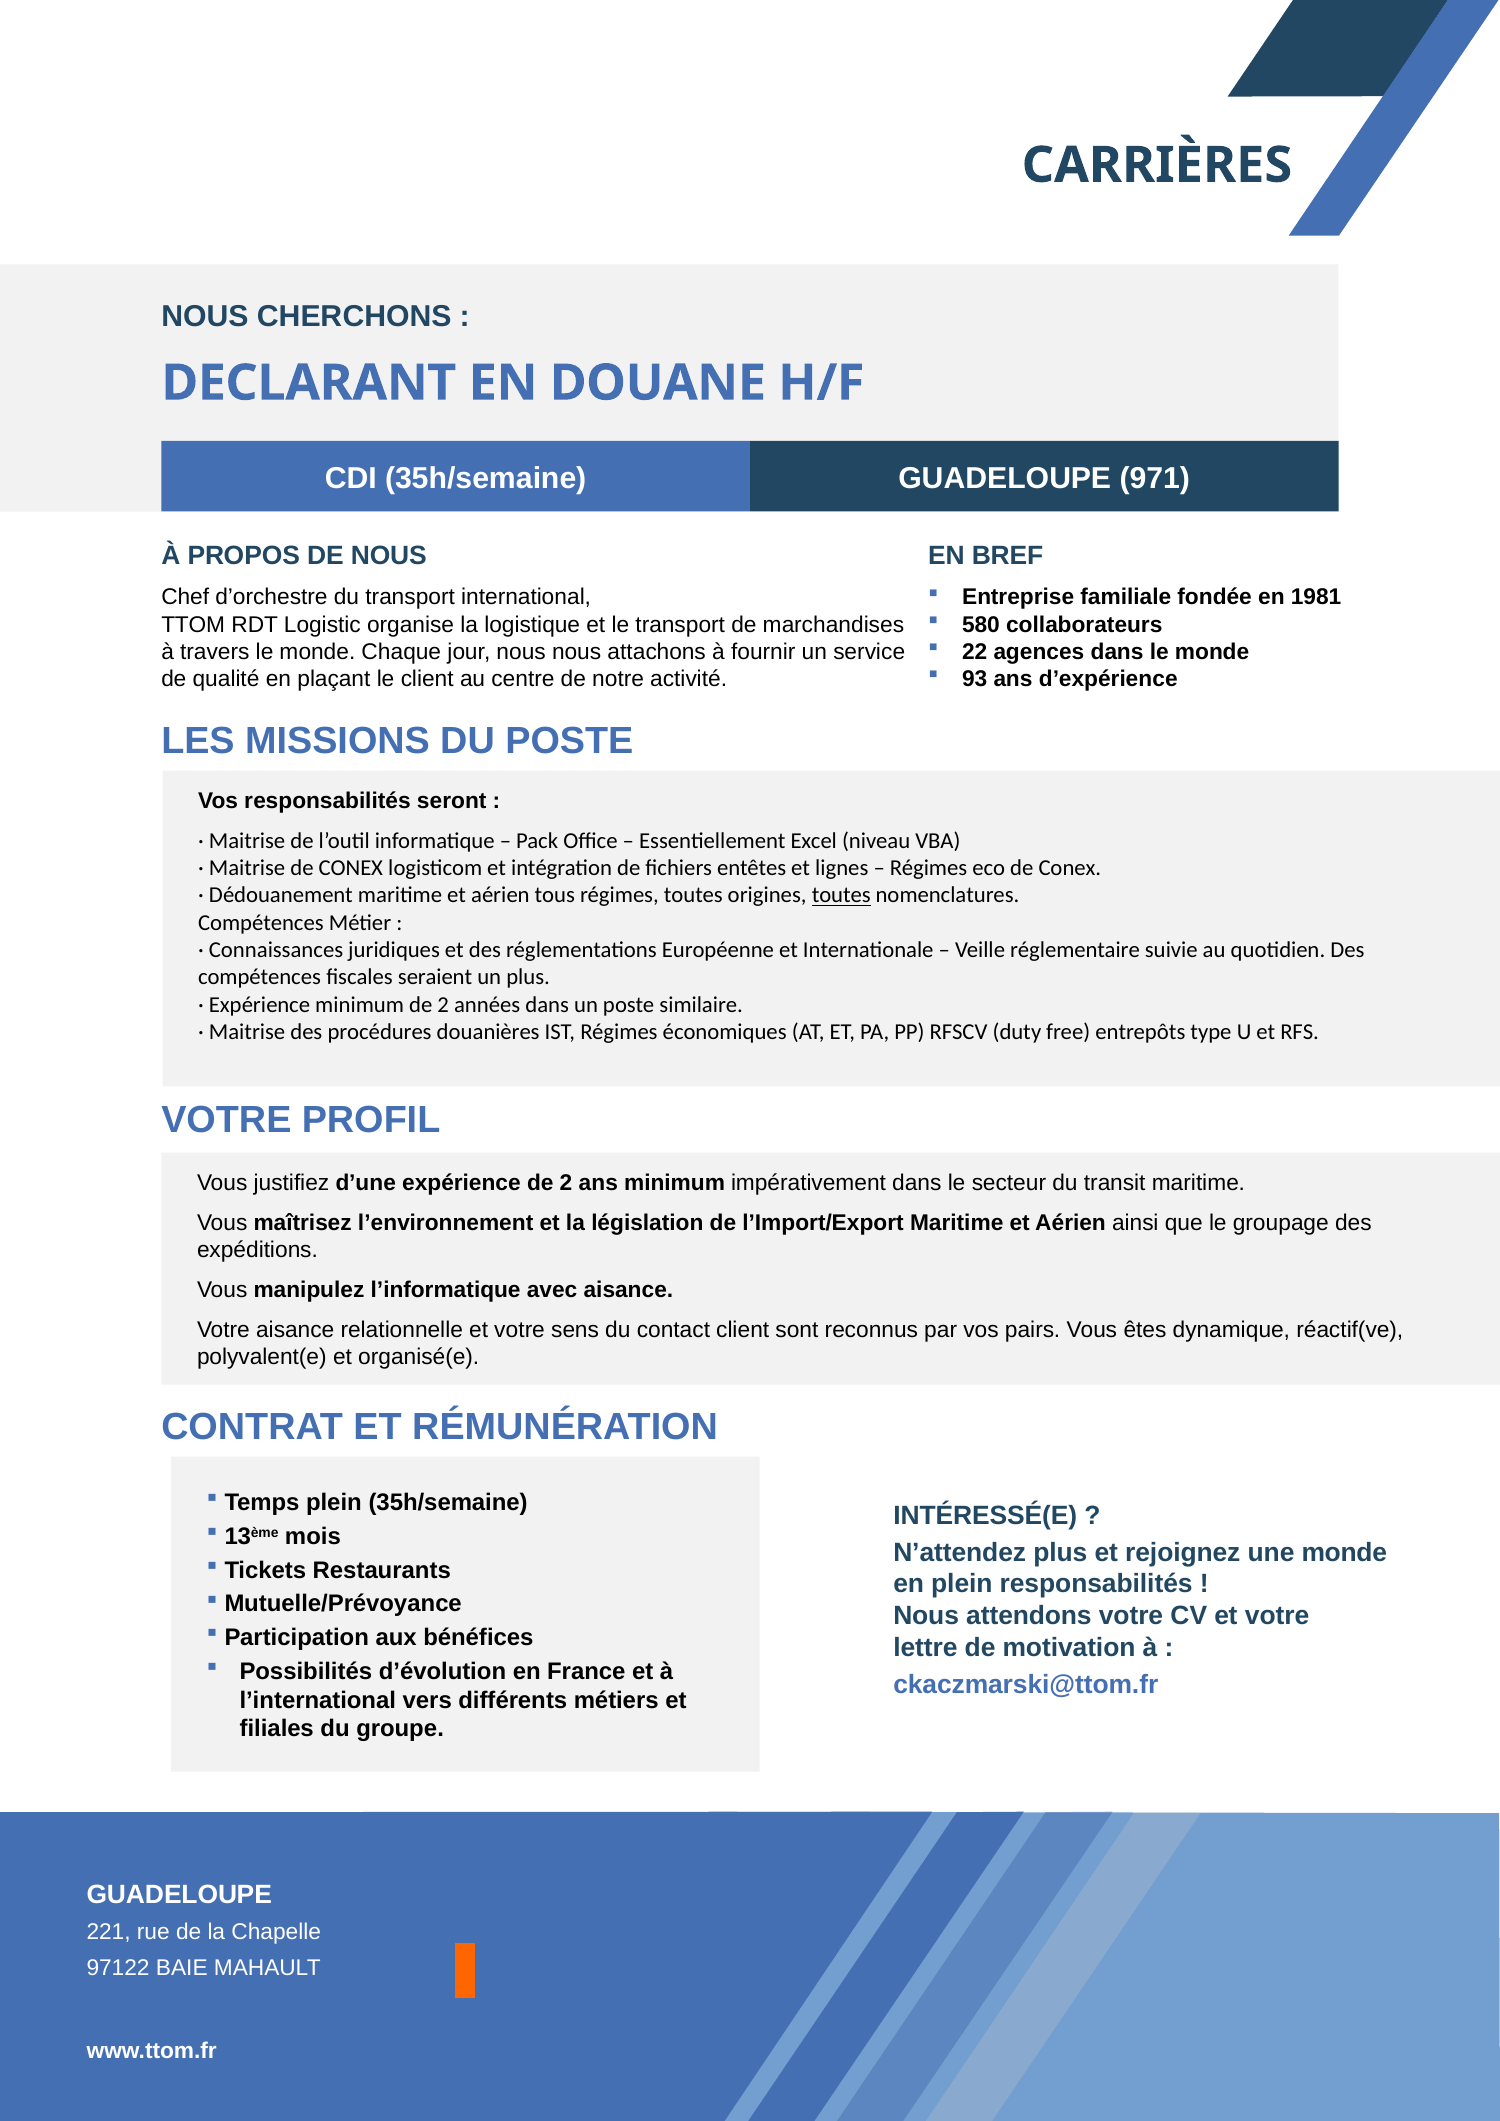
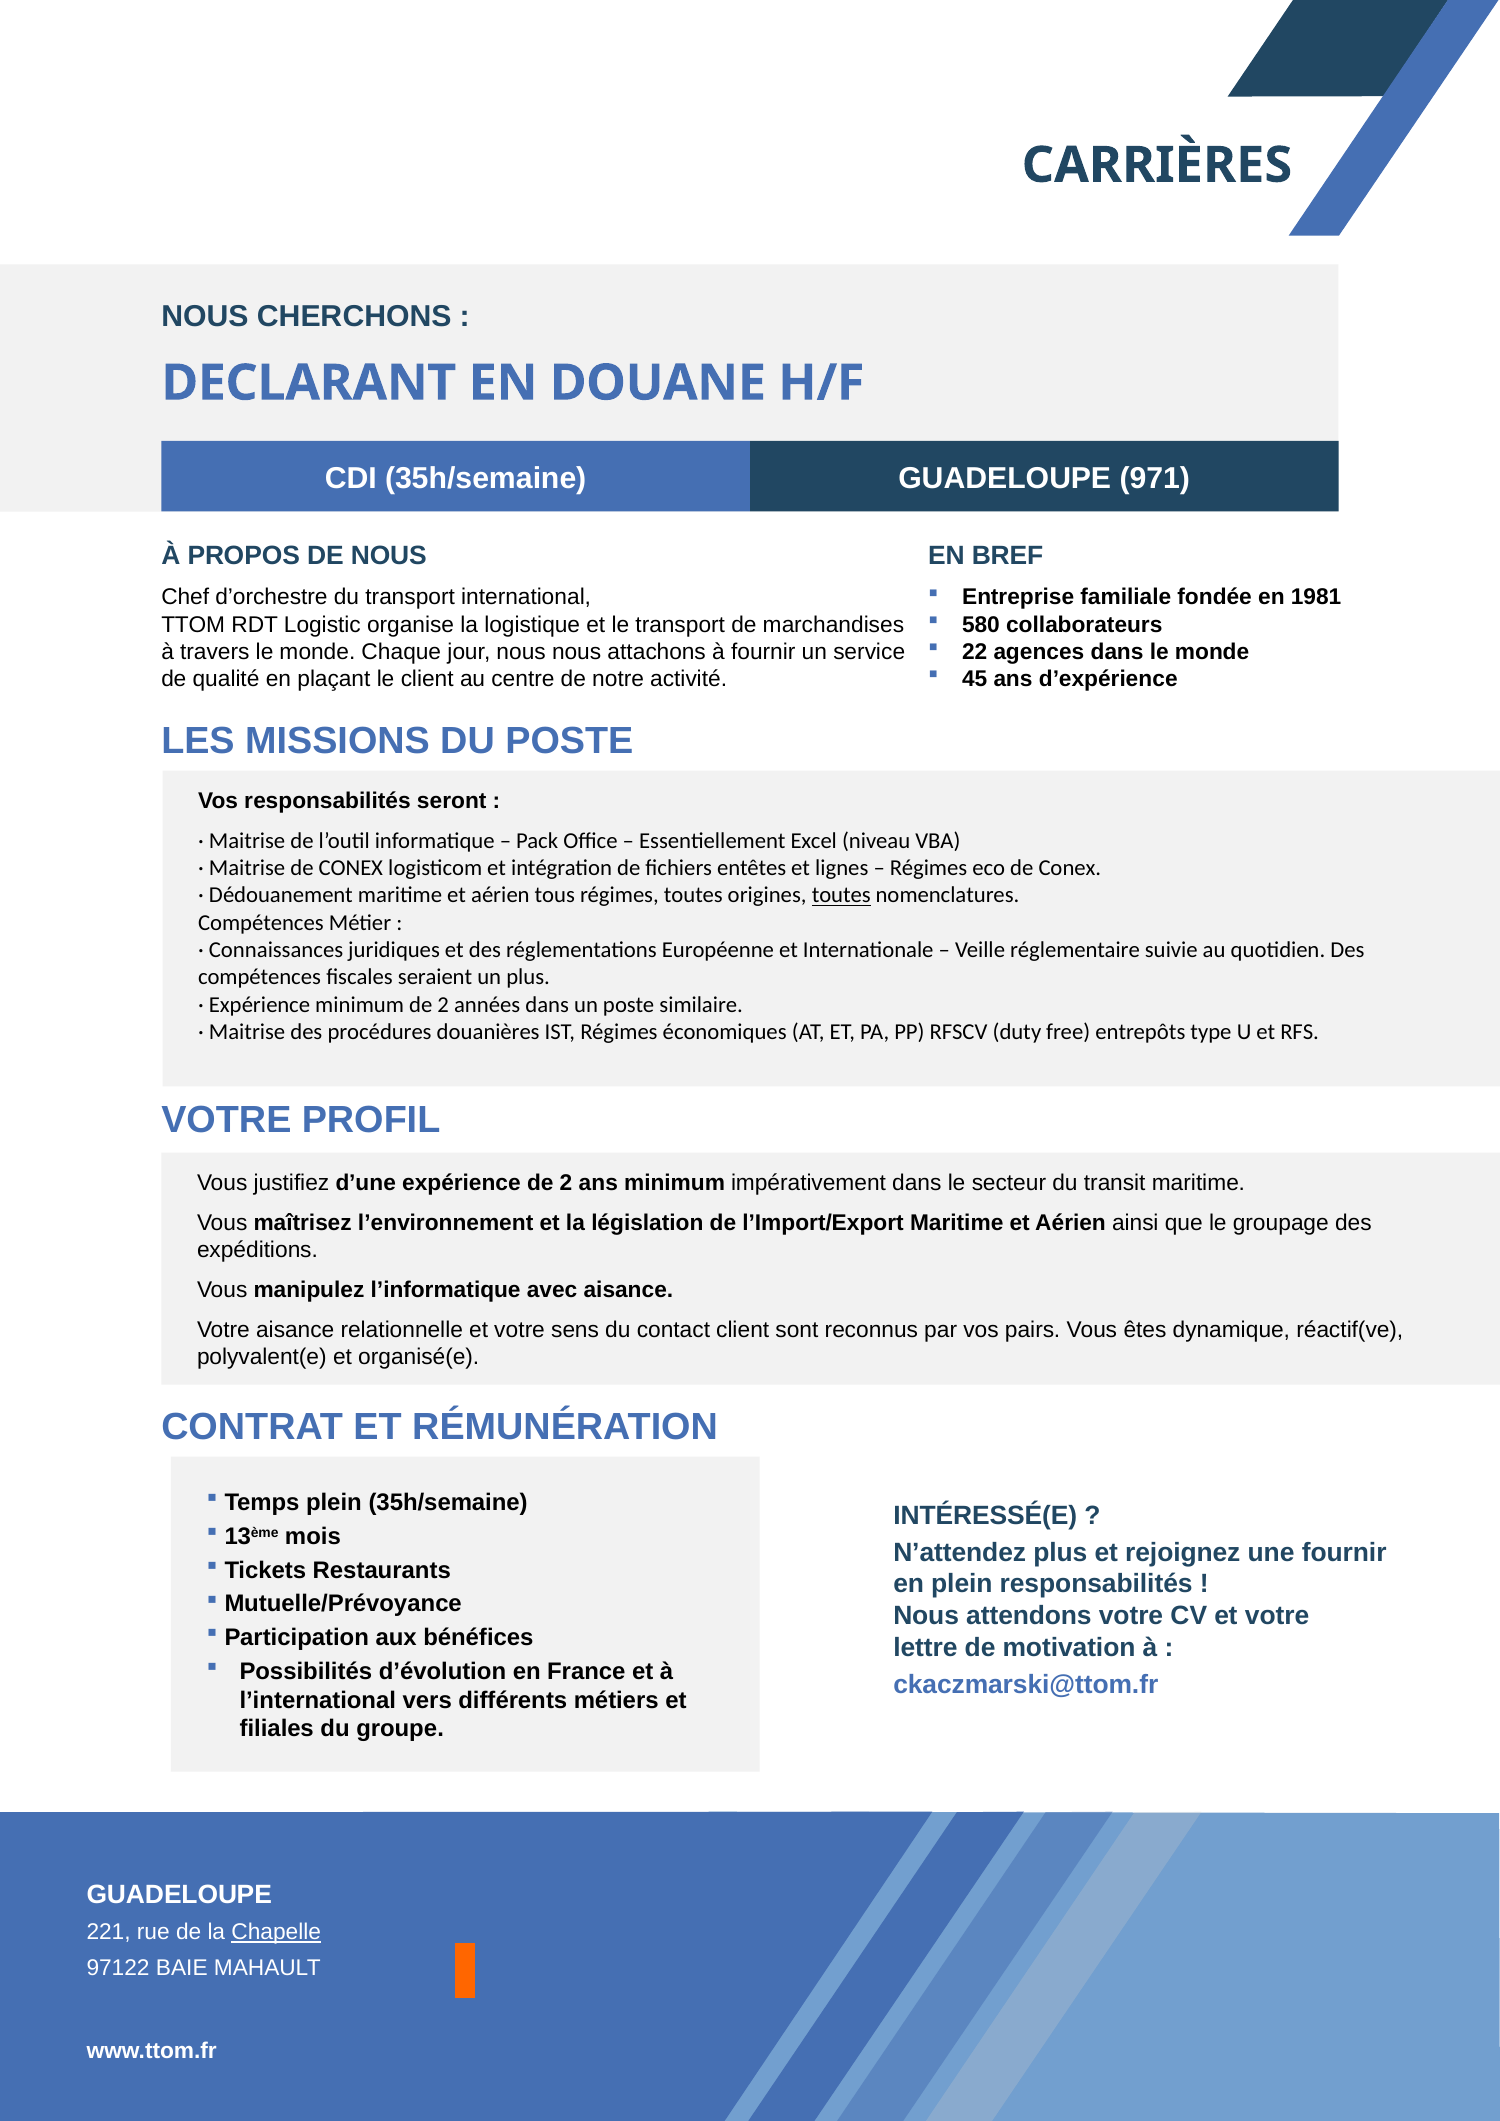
93: 93 -> 45
une monde: monde -> fournir
Chapelle underline: none -> present
